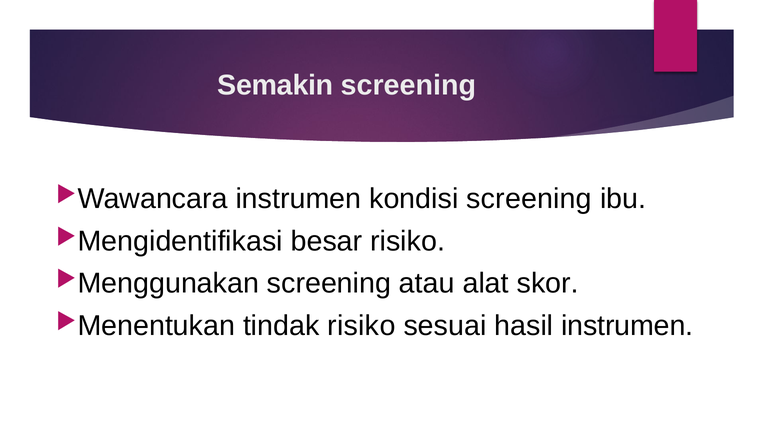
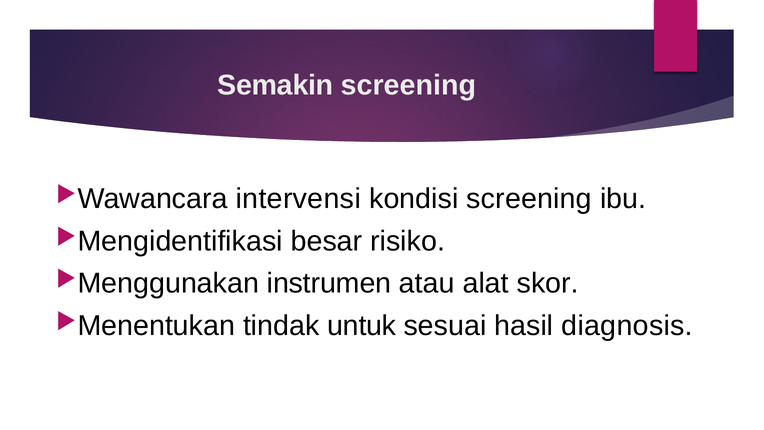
instrumen at (298, 199): instrumen -> intervensi
screening at (329, 283): screening -> instrumen
tindak risiko: risiko -> untuk
hasil instrumen: instrumen -> diagnosis
